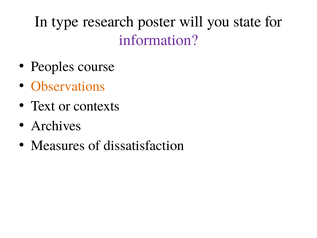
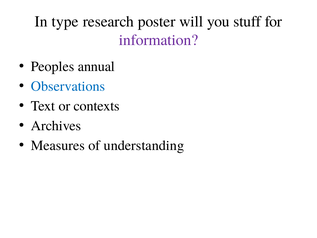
state: state -> stuff
course: course -> annual
Observations colour: orange -> blue
dissatisfaction: dissatisfaction -> understanding
